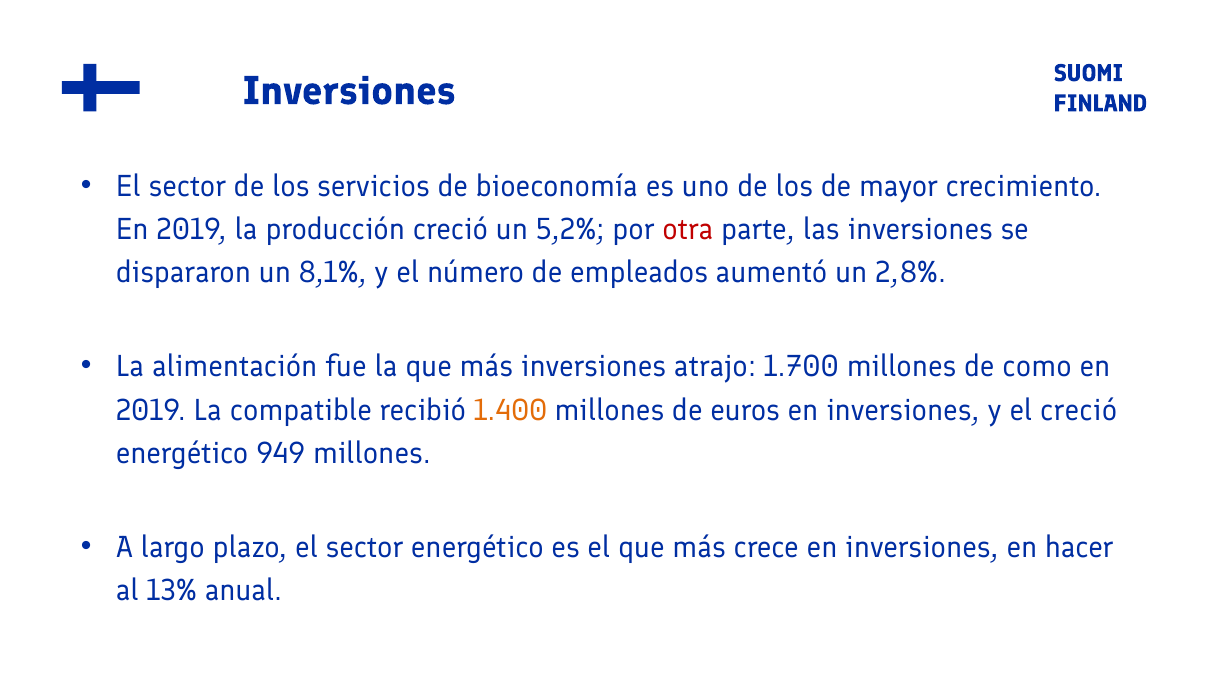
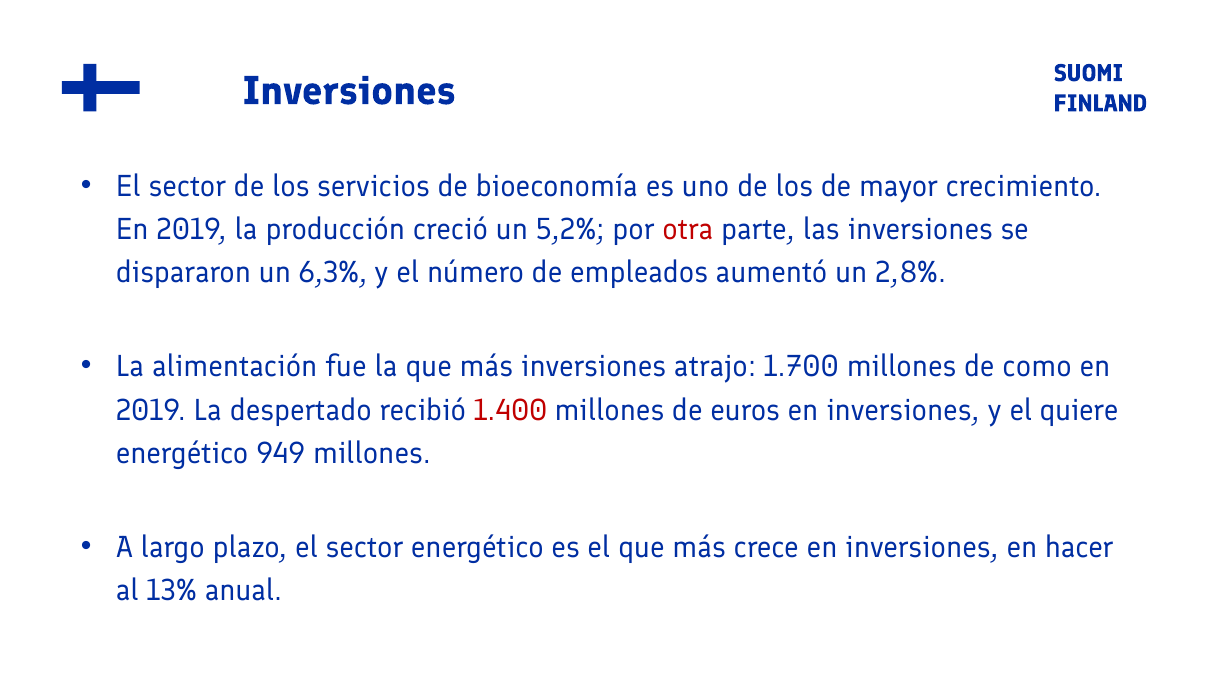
8,1%: 8,1% -> 6,3%
compatible: compatible -> despertado
1.400 colour: orange -> red
el creció: creció -> quiere
